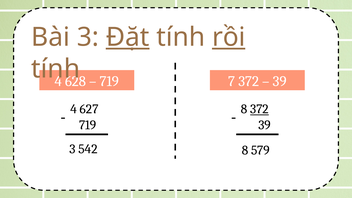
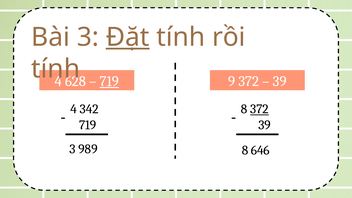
rồi underline: present -> none
7: 7 -> 9
719 at (109, 81) underline: none -> present
627: 627 -> 342
542: 542 -> 989
579: 579 -> 646
